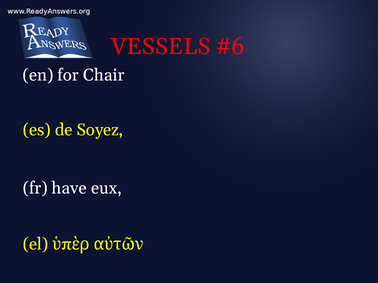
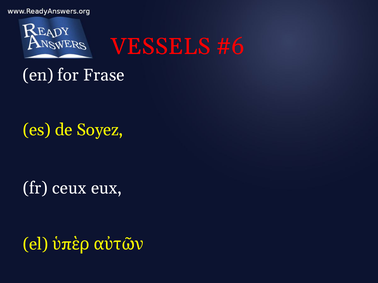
Chair: Chair -> Frase
have: have -> ceux
